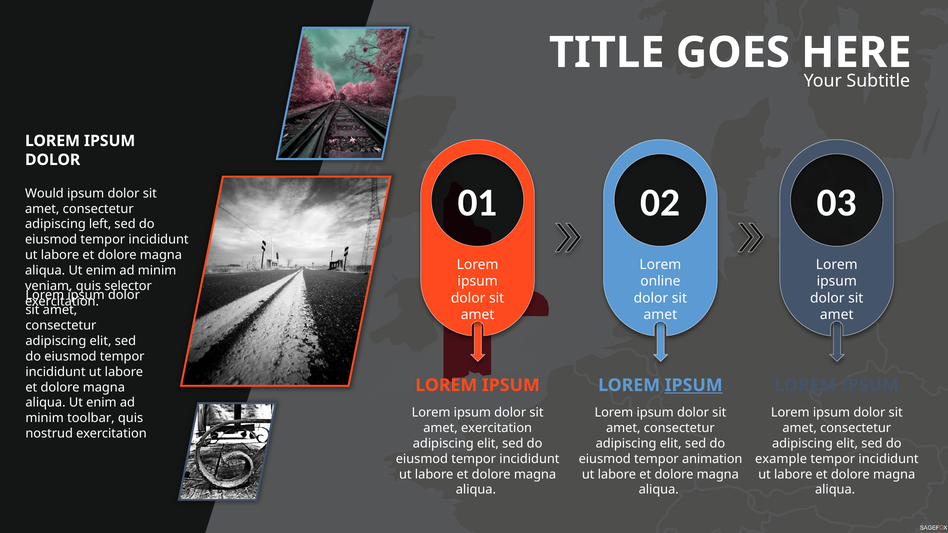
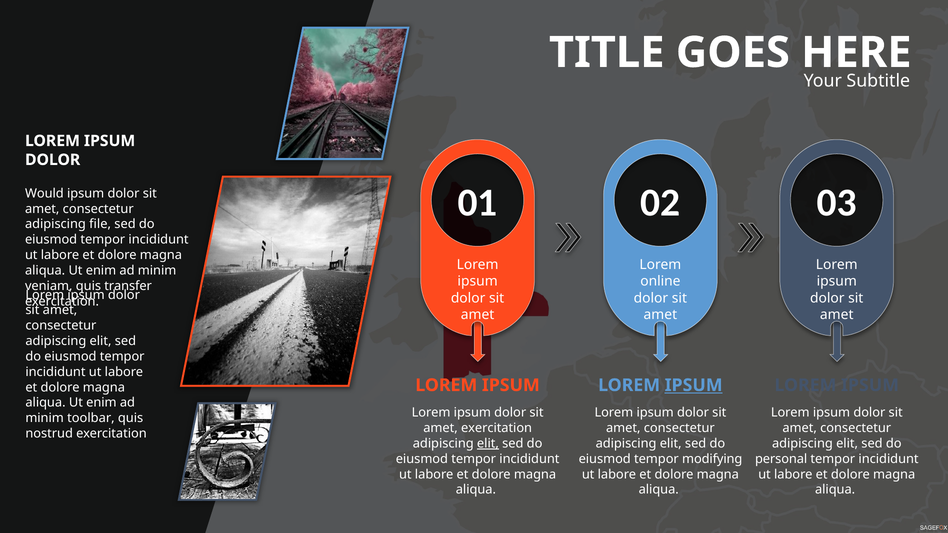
left: left -> file
selector: selector -> transfer
elit at (488, 444) underline: none -> present
animation: animation -> modifying
example: example -> personal
